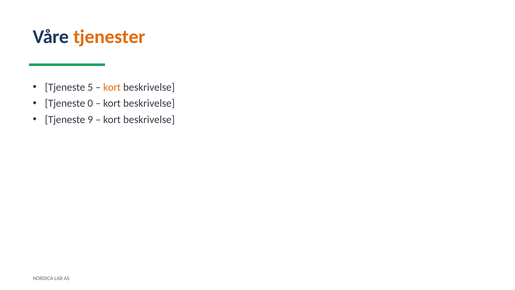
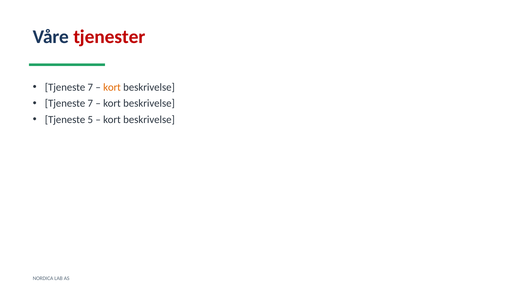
tjenester colour: orange -> red
5 at (90, 87): 5 -> 7
0 at (90, 103): 0 -> 7
9: 9 -> 5
